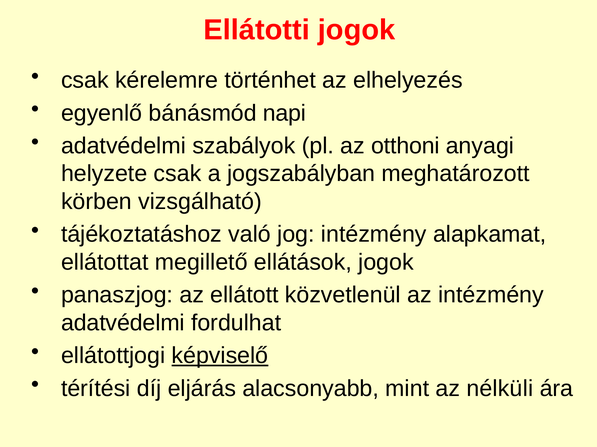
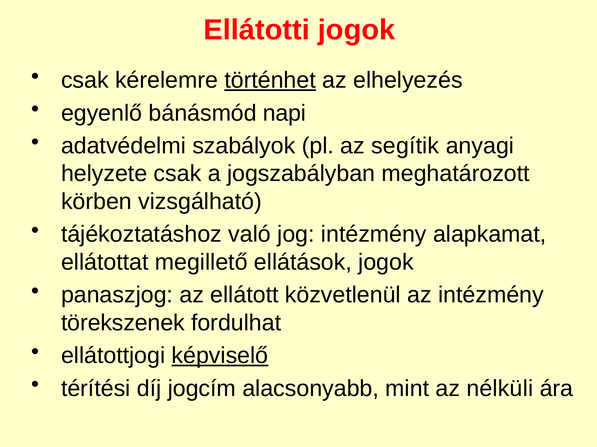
történhet underline: none -> present
otthoni: otthoni -> segítik
adatvédelmi at (123, 323): adatvédelmi -> törekszenek
eljárás: eljárás -> jogcím
